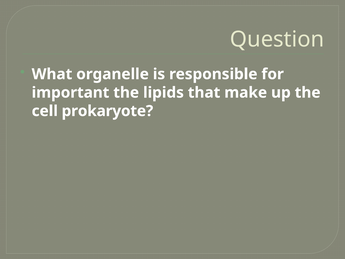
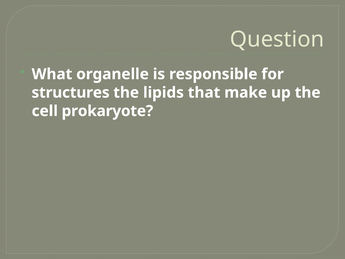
important: important -> structures
